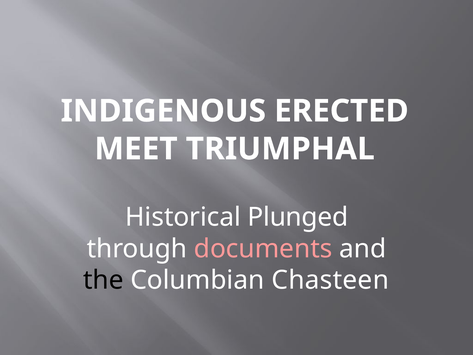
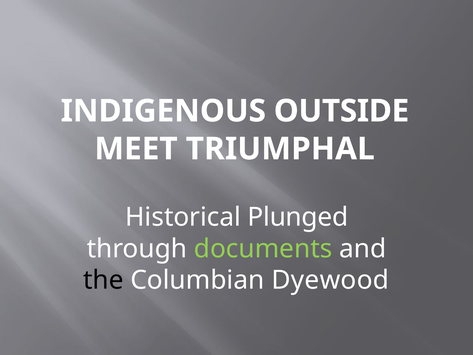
ERECTED: ERECTED -> OUTSIDE
documents colour: pink -> light green
Chasteen: Chasteen -> Dyewood
